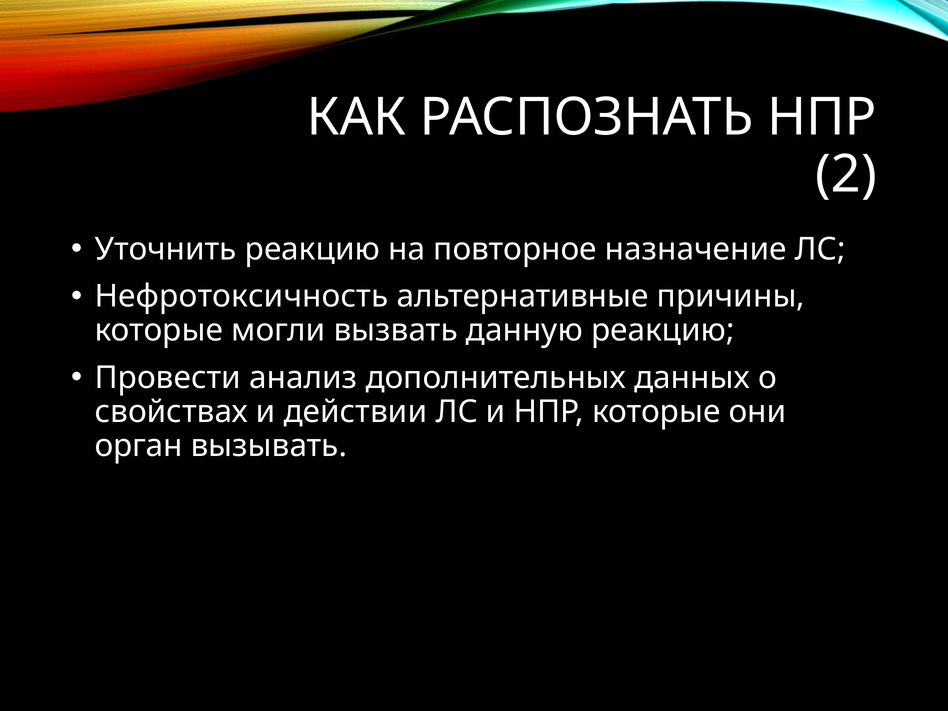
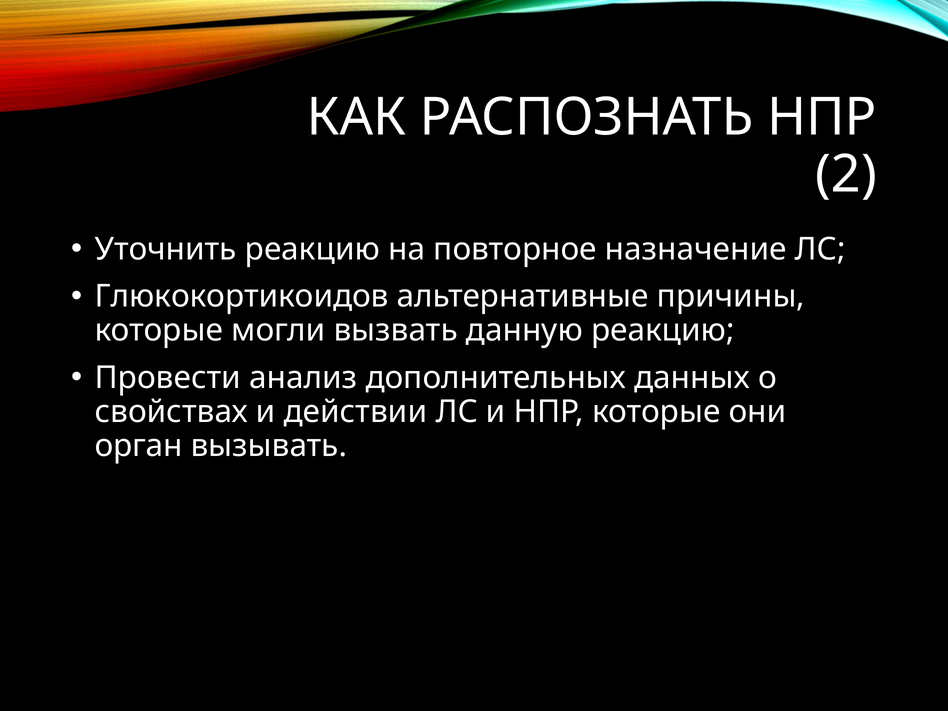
Нефротоксичность: Нефротоксичность -> Глюкокортикоидов
